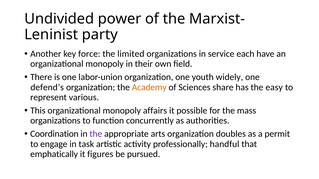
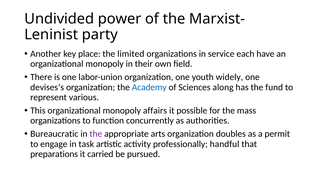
force: force -> place
defend’s: defend’s -> devises’s
Academy colour: orange -> blue
share: share -> along
easy: easy -> fund
Coordination: Coordination -> Bureaucratic
emphatically: emphatically -> preparations
figures: figures -> carried
